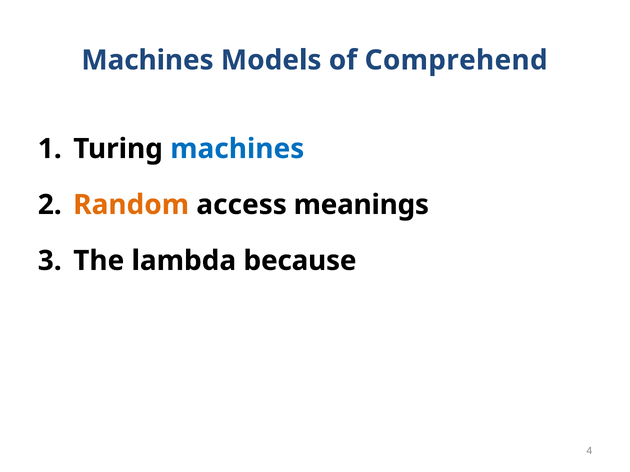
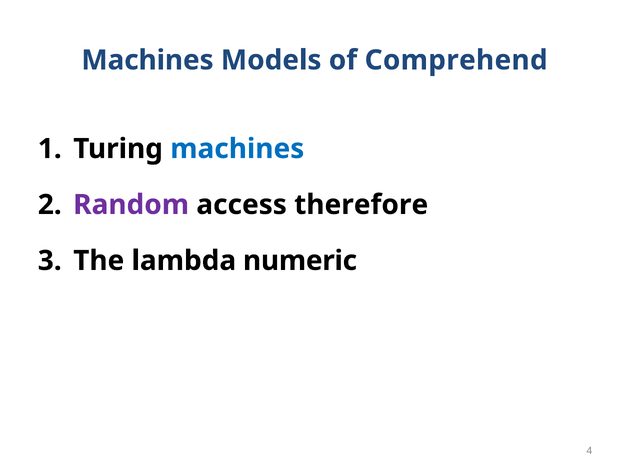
Random colour: orange -> purple
meanings: meanings -> therefore
because: because -> numeric
